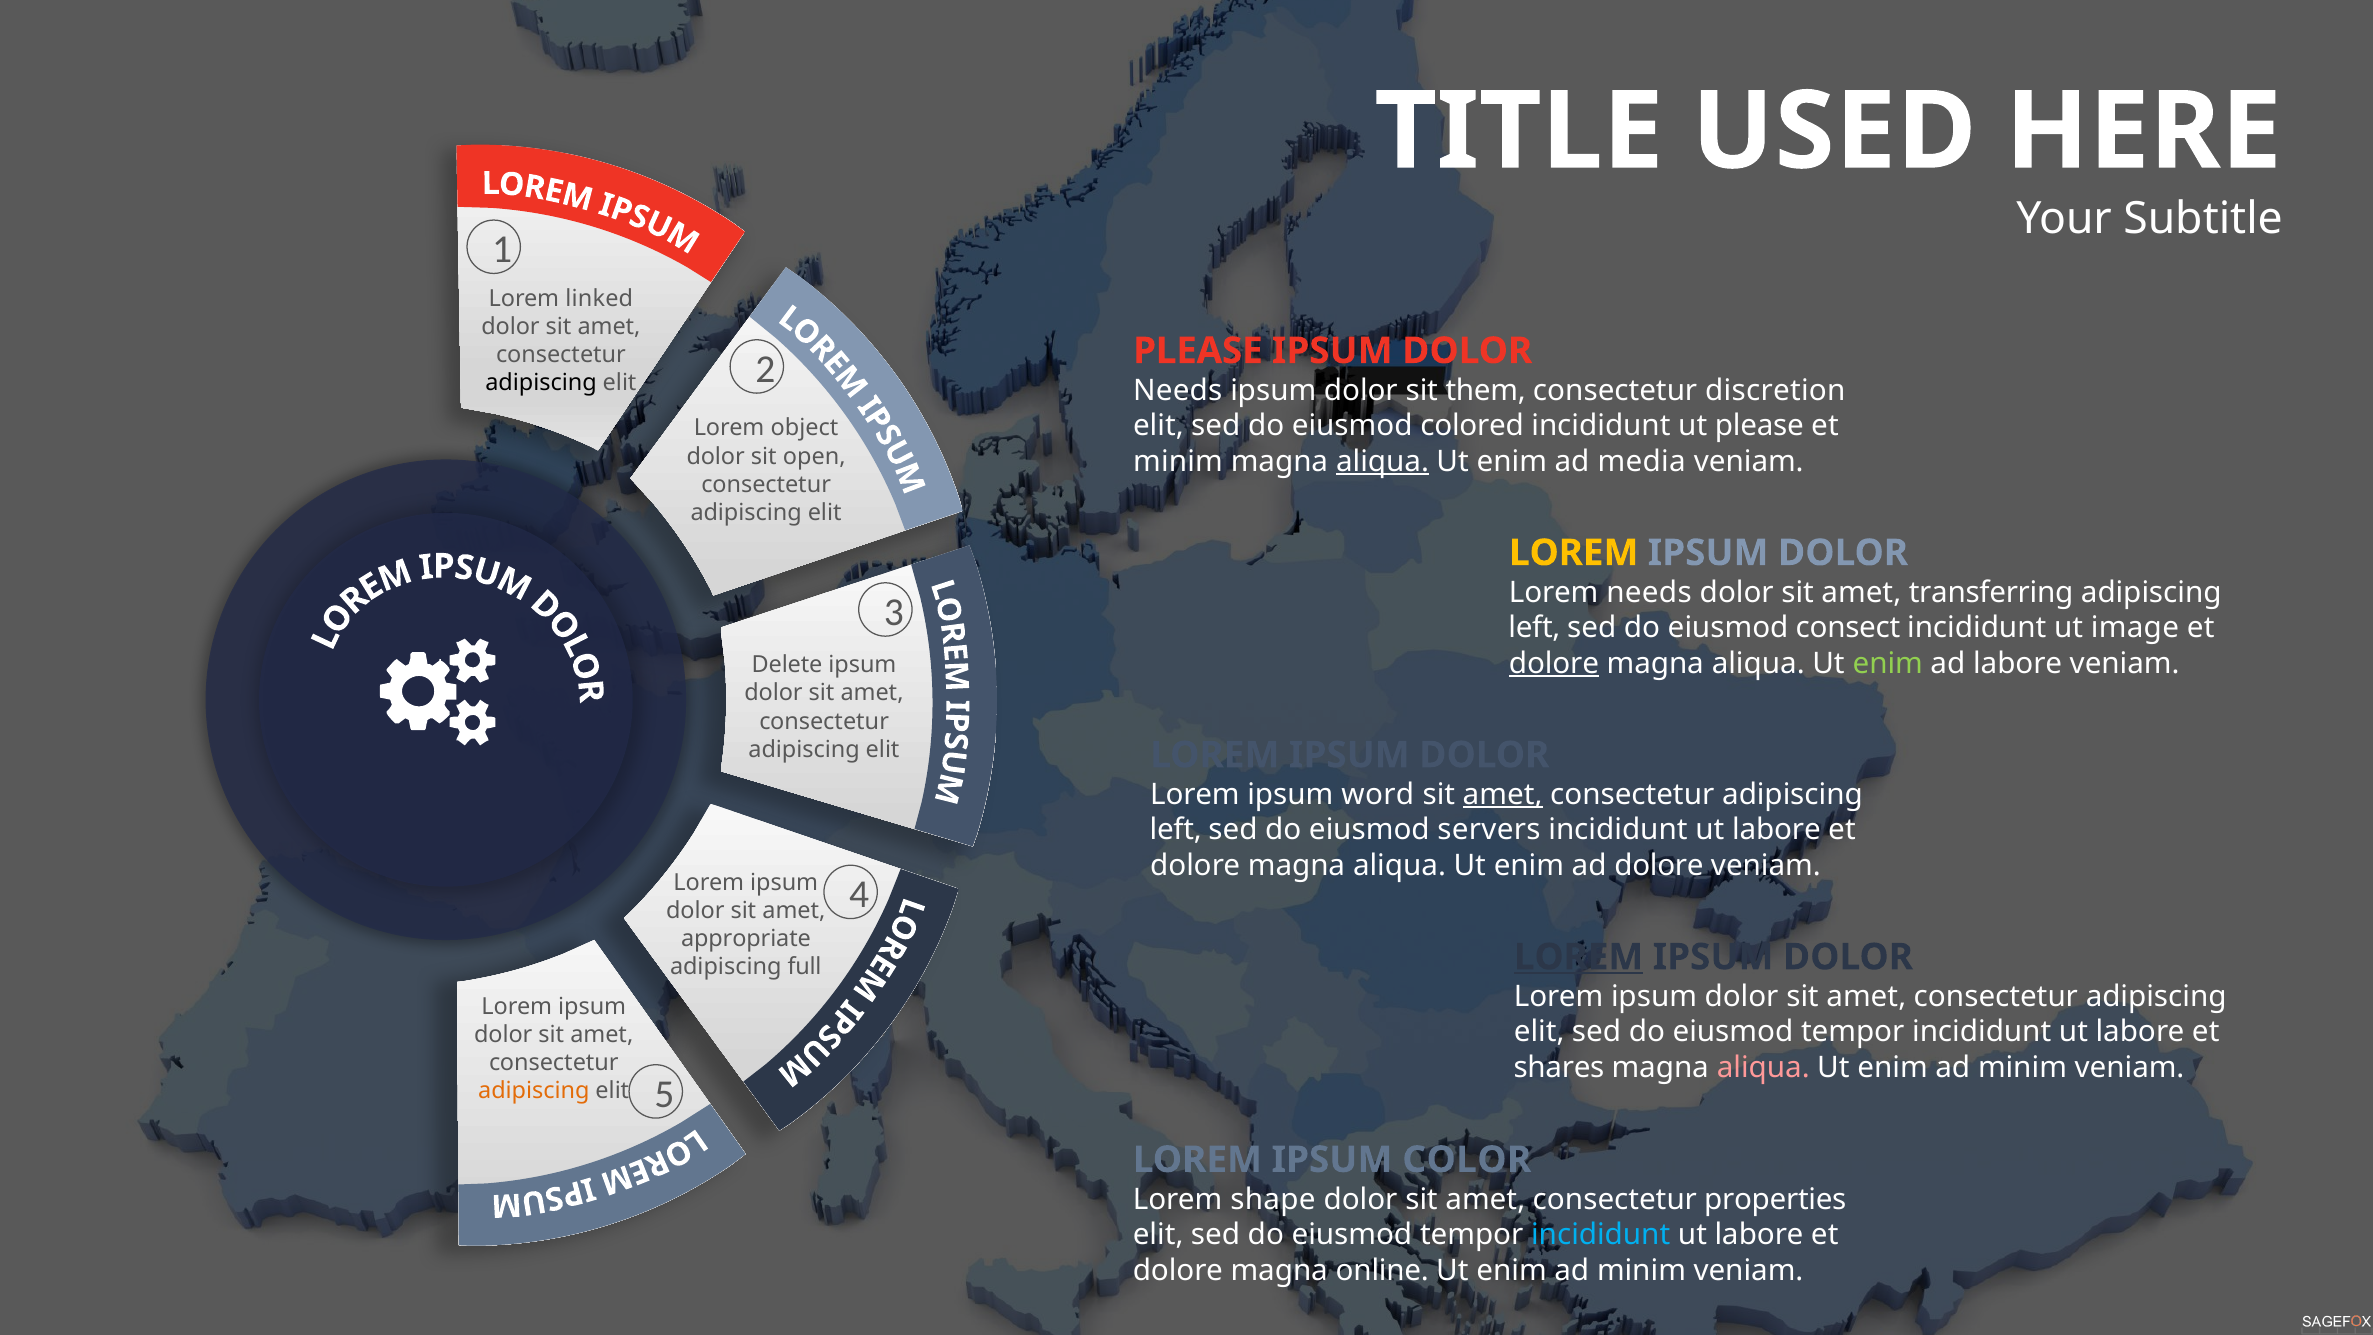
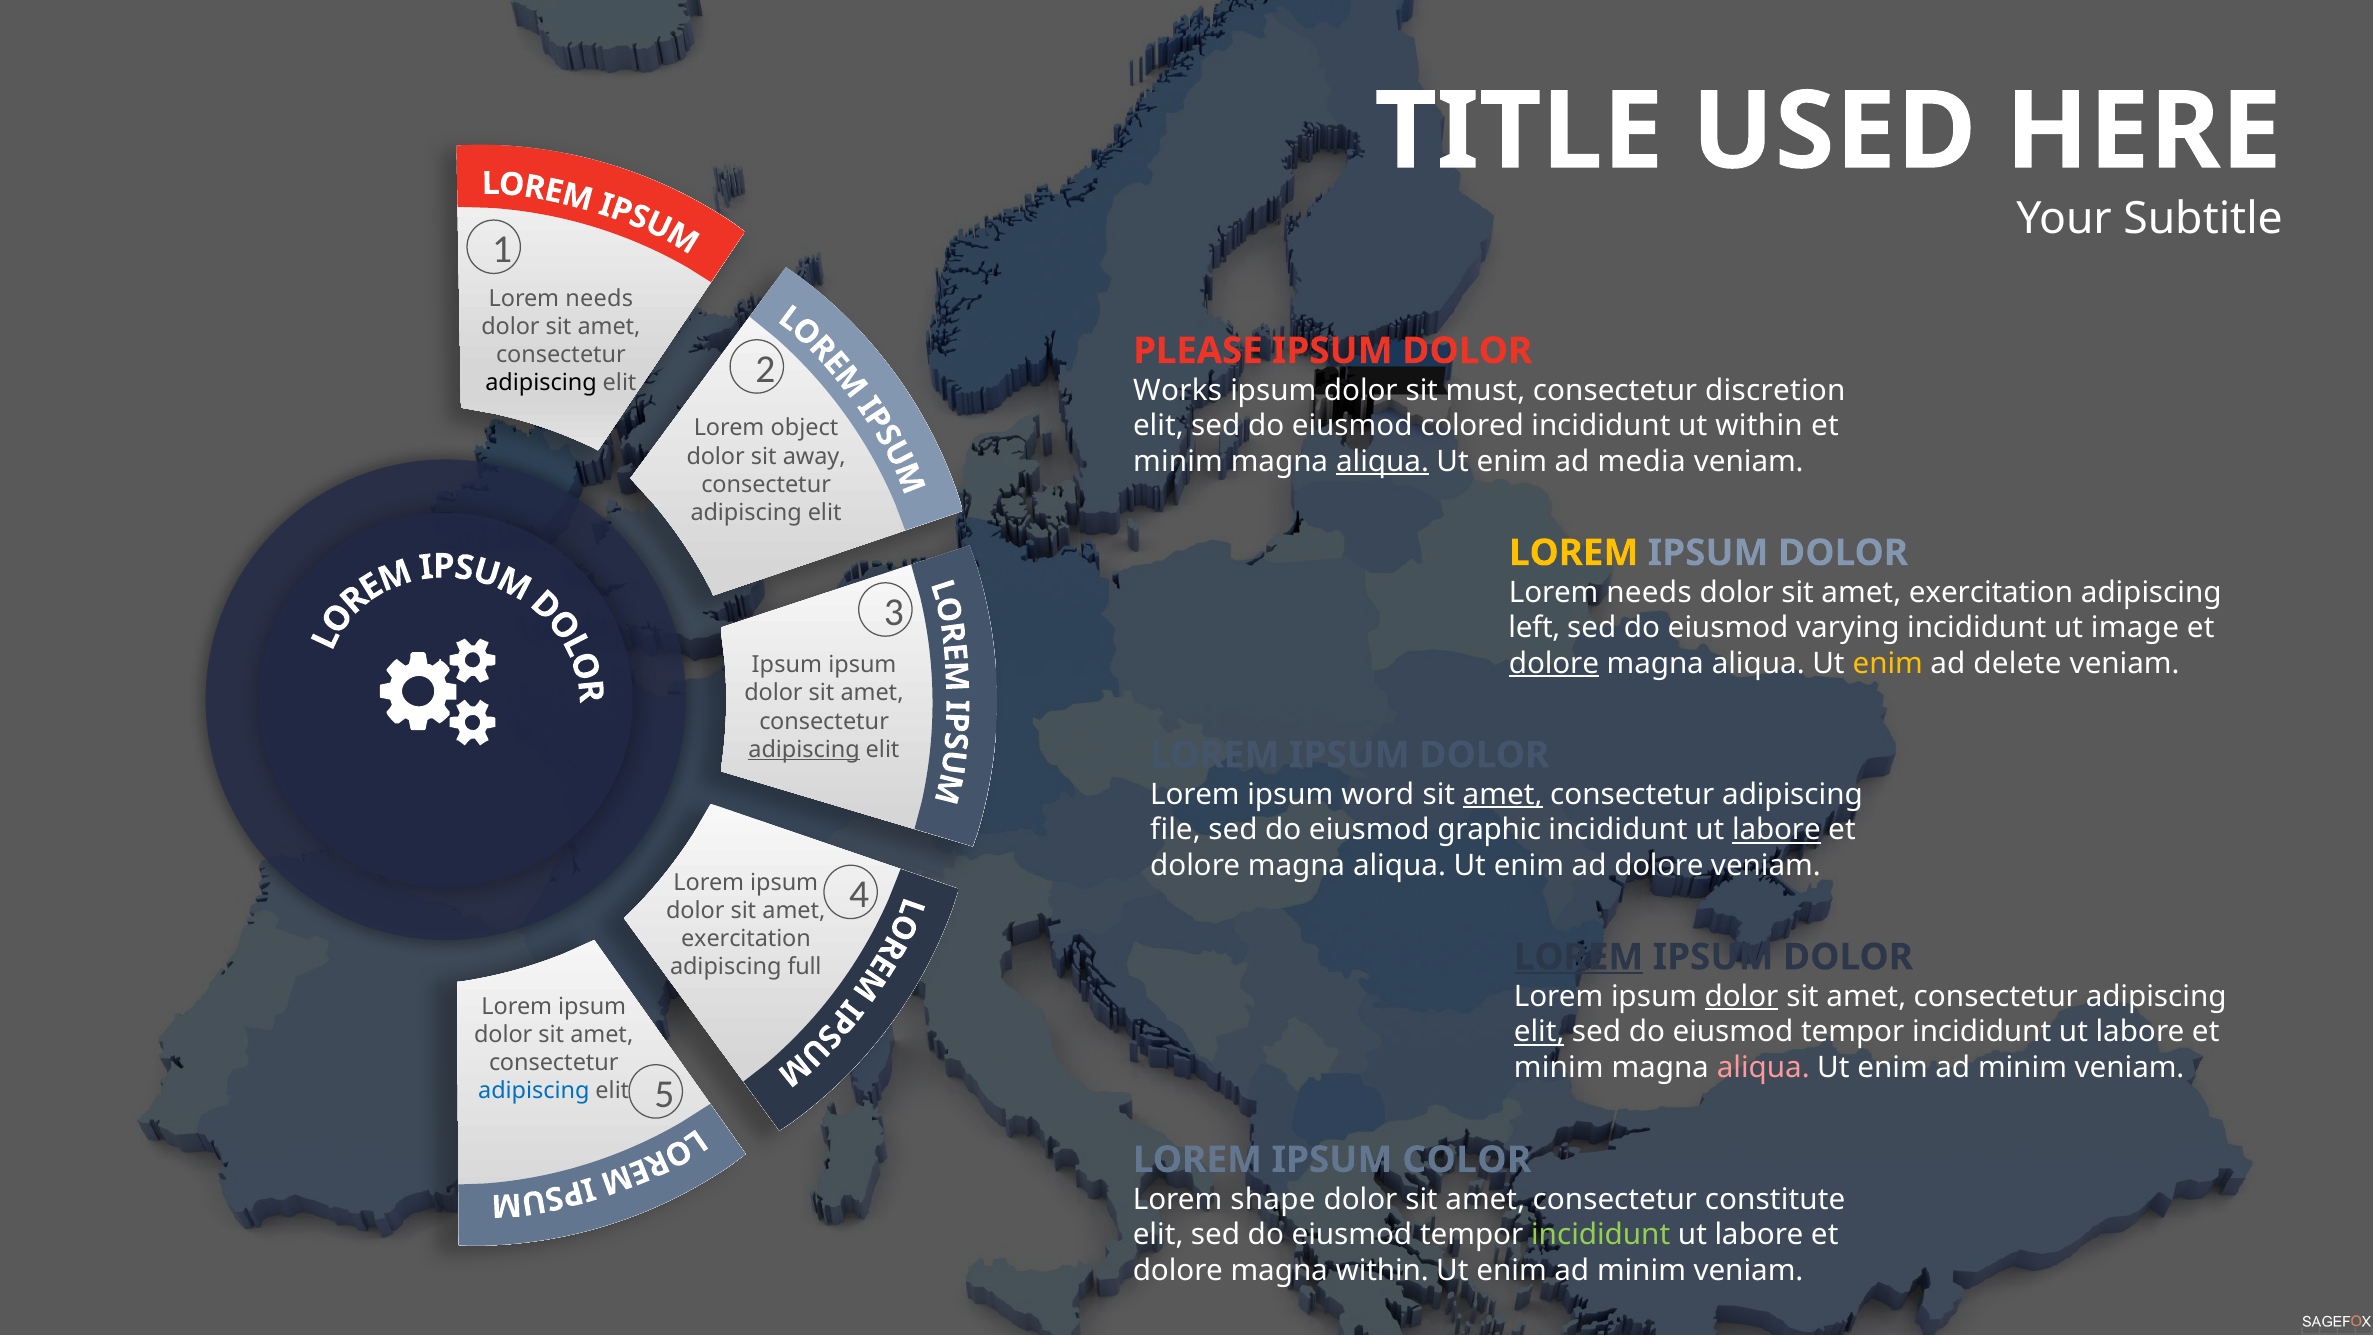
linked at (599, 298): linked -> needs
Needs at (1178, 390): Needs -> Works
them: them -> must
ut please: please -> within
open: open -> away
transferring at (1991, 592): transferring -> exercitation
consect: consect -> varying
enim at (1888, 664) colour: light green -> yellow
ad labore: labore -> delete
Delete at (787, 665): Delete -> Ipsum
adipiscing at (804, 749) underline: none -> present
left at (1176, 830): left -> file
servers: servers -> graphic
labore at (1776, 830) underline: none -> present
appropriate at (746, 939): appropriate -> exercitation
dolor at (1742, 996) underline: none -> present
elit at (1539, 1032) underline: none -> present
shares at (1559, 1068): shares -> minim
adipiscing at (534, 1091) colour: orange -> blue
properties: properties -> constitute
incididunt at (1601, 1235) colour: light blue -> light green
magna online: online -> within
